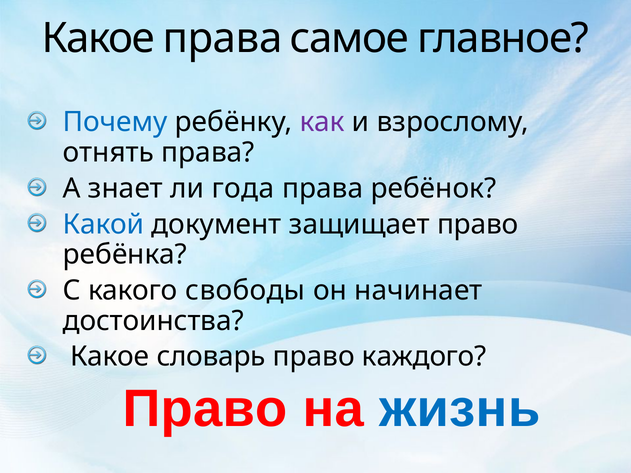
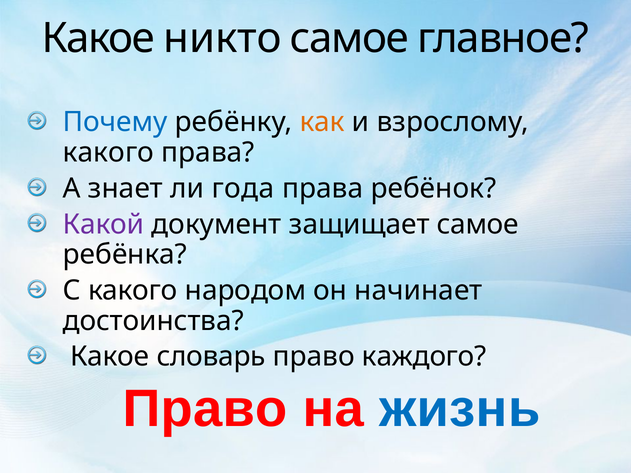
Какое права: права -> никто
как colour: purple -> orange
отнять at (108, 153): отнять -> какого
Какой colour: blue -> purple
защищает право: право -> самое
свободы: свободы -> народом
